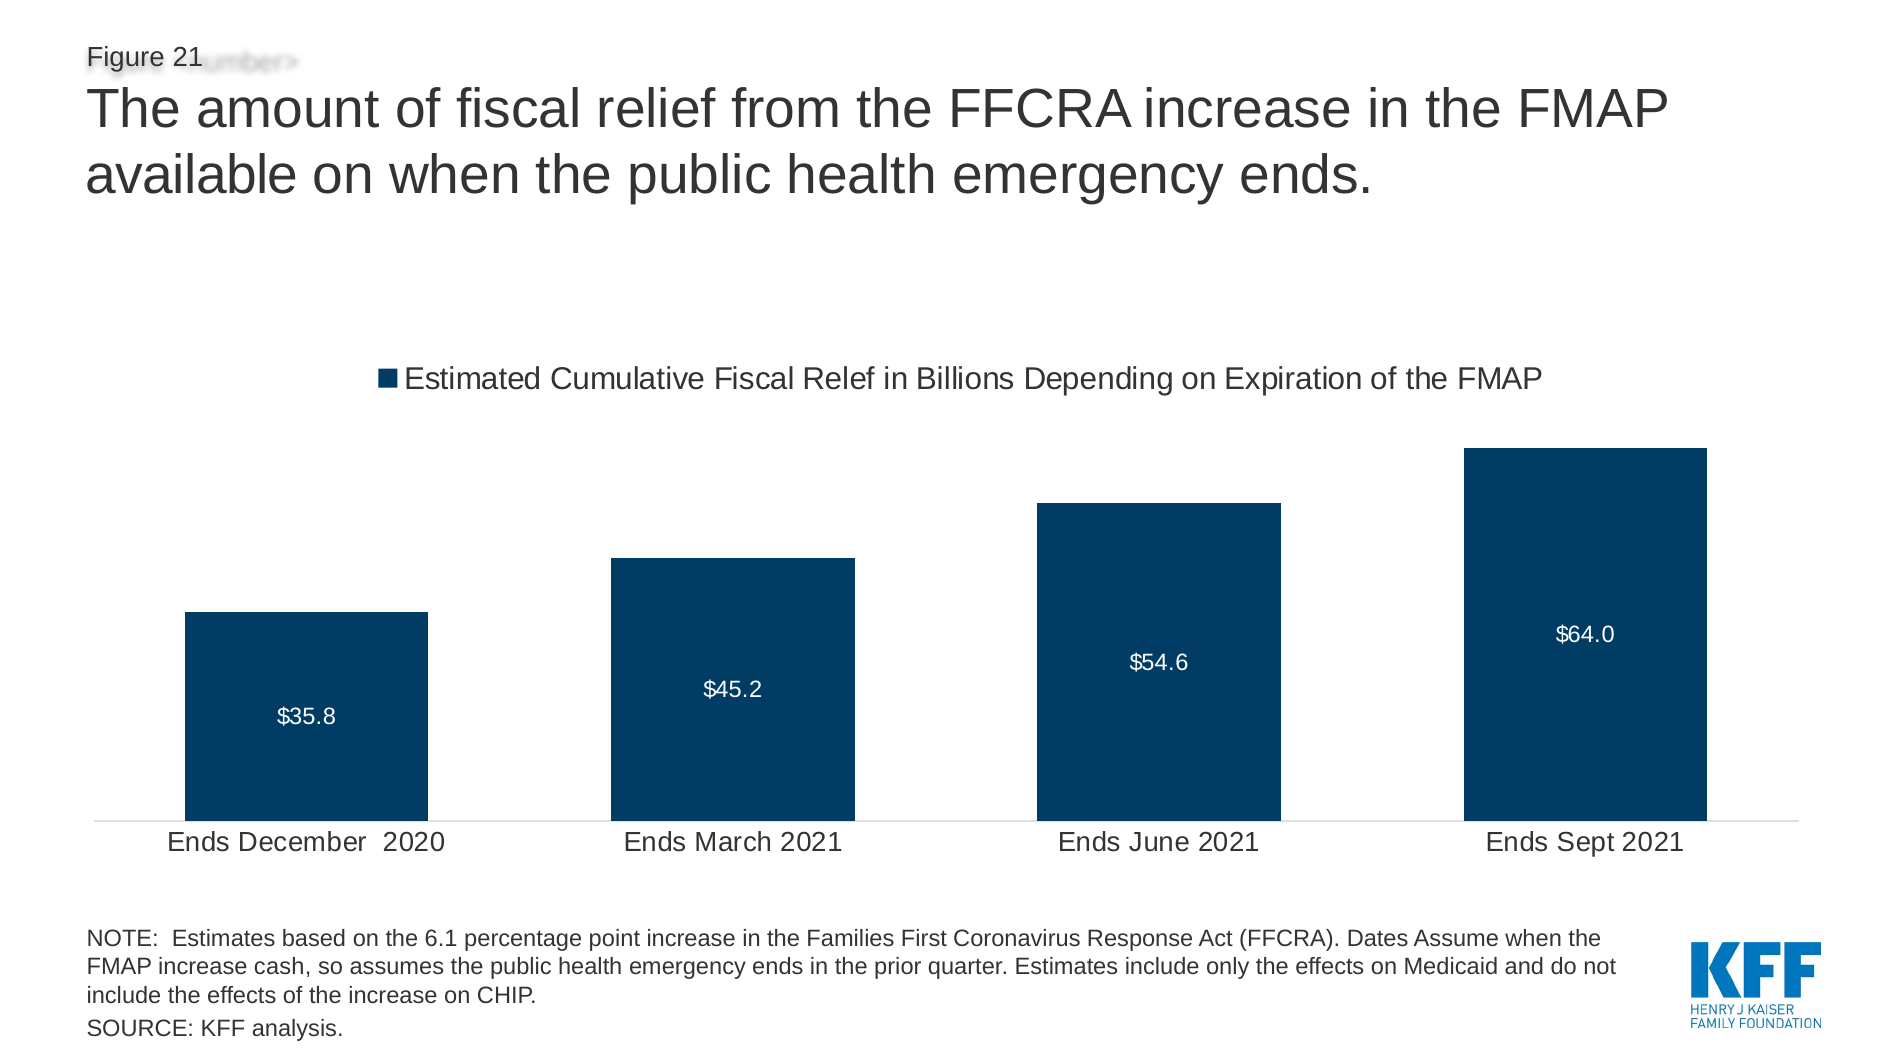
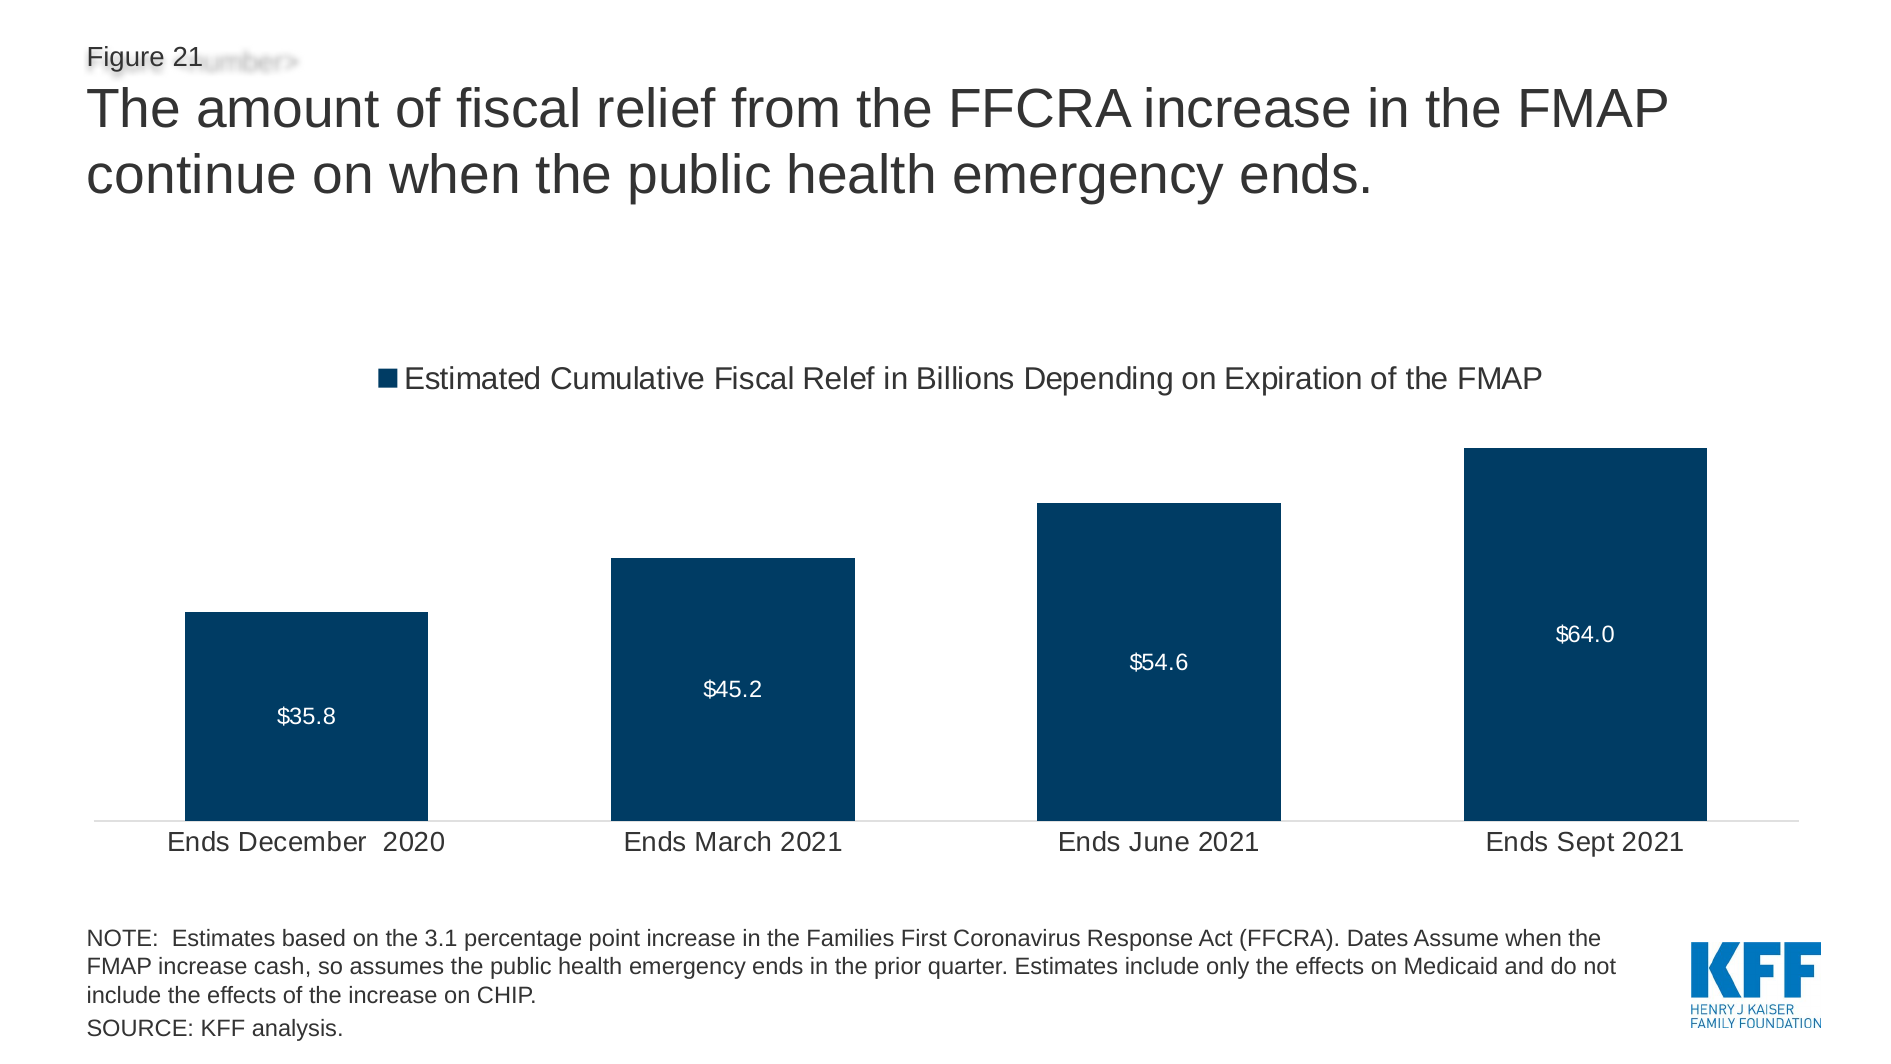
available: available -> continue
6.1: 6.1 -> 3.1
